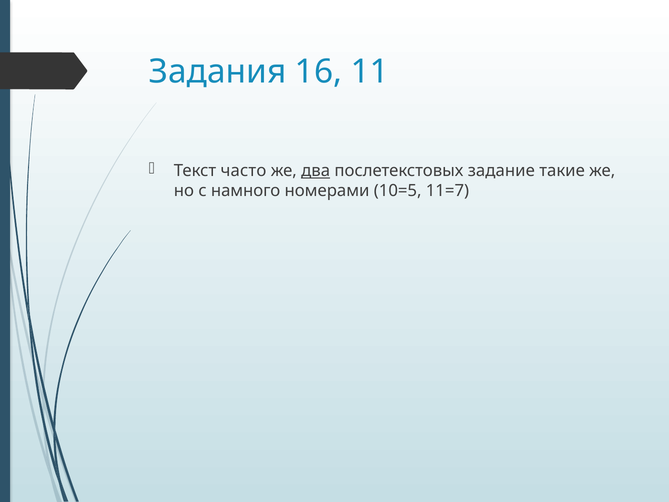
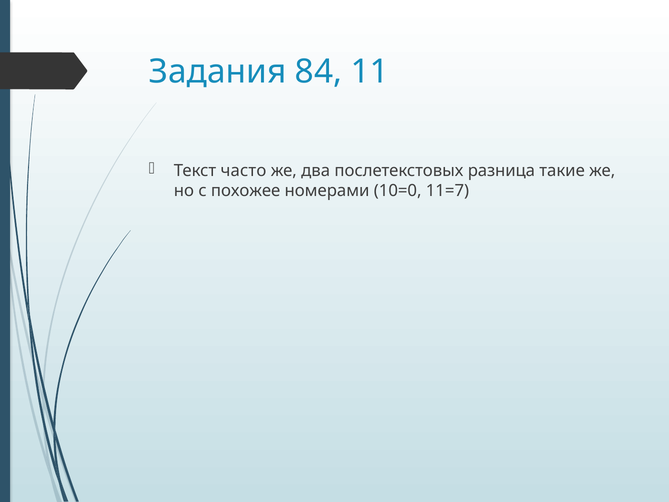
16: 16 -> 84
два underline: present -> none
задание: задание -> разница
намного: намного -> похожее
10=5: 10=5 -> 10=0
